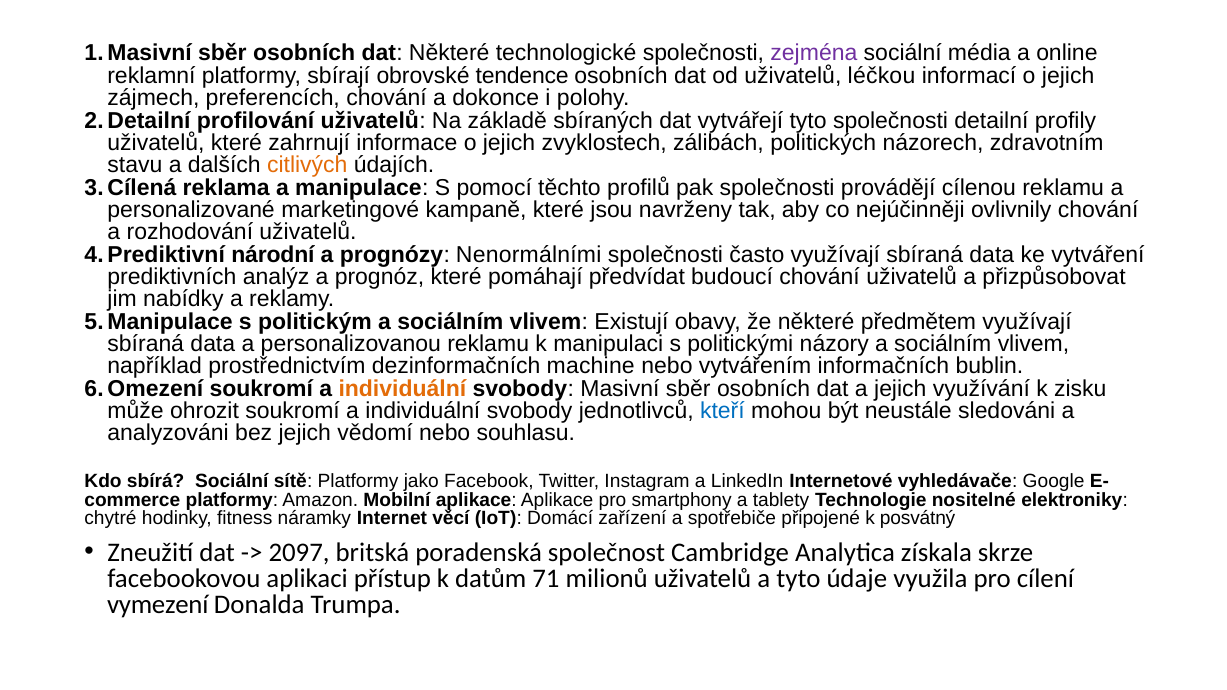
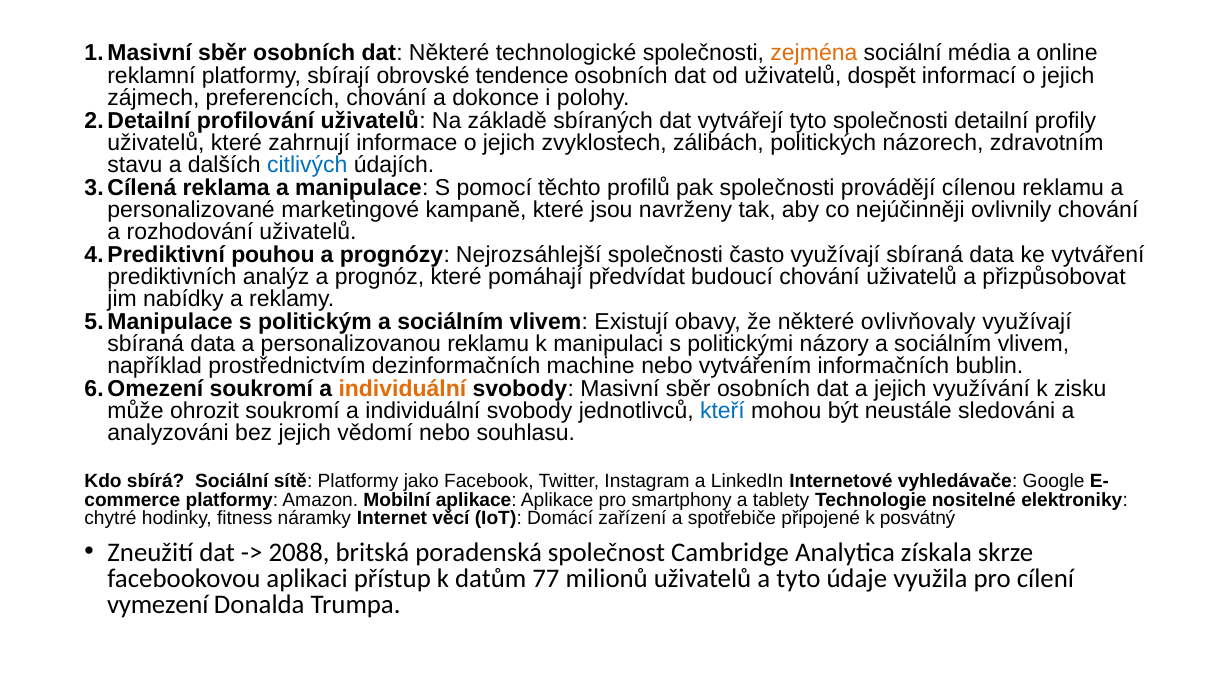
zejména colour: purple -> orange
léčkou: léčkou -> dospět
citlivých colour: orange -> blue
národní: národní -> pouhou
Nenormálními: Nenormálními -> Nejrozsáhlejší
předmětem: předmětem -> ovlivňovaly
2097: 2097 -> 2088
71: 71 -> 77
